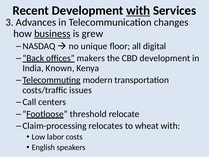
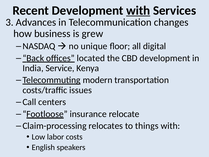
business underline: present -> none
makers: makers -> located
Known: Known -> Service
threshold: threshold -> insurance
wheat: wheat -> things
